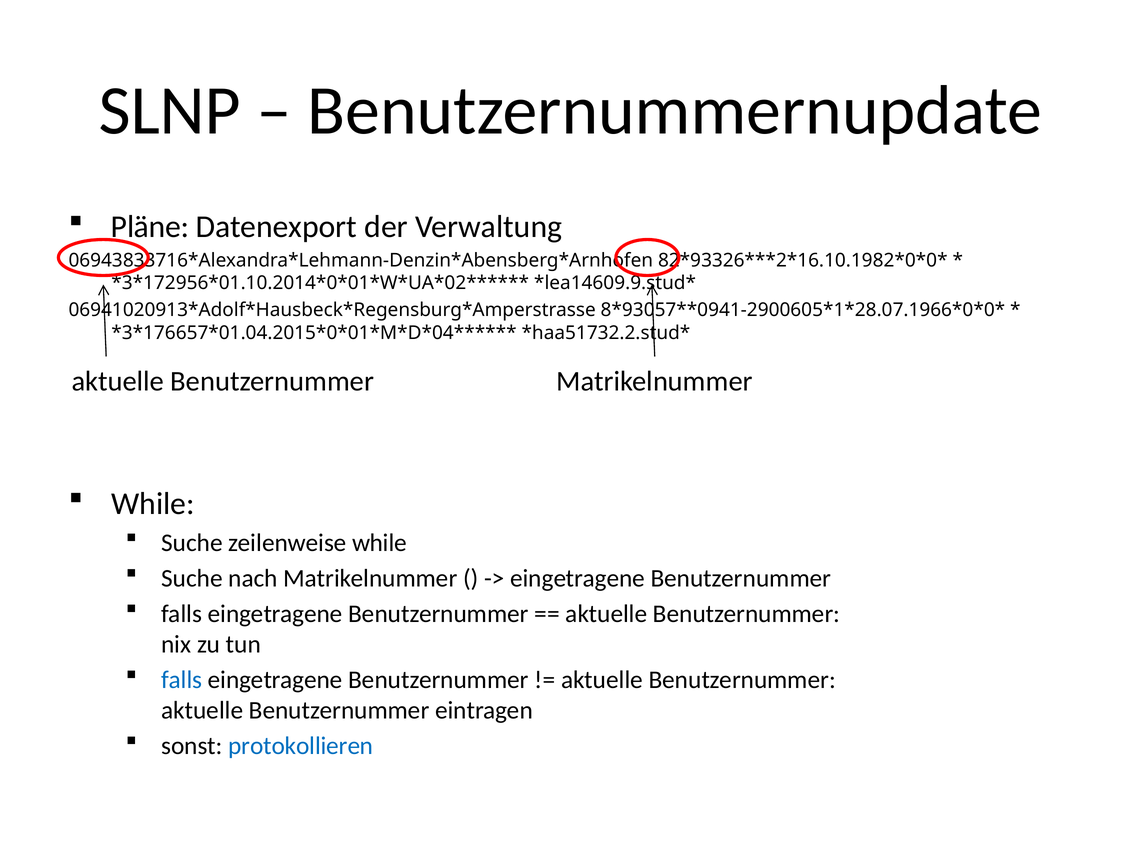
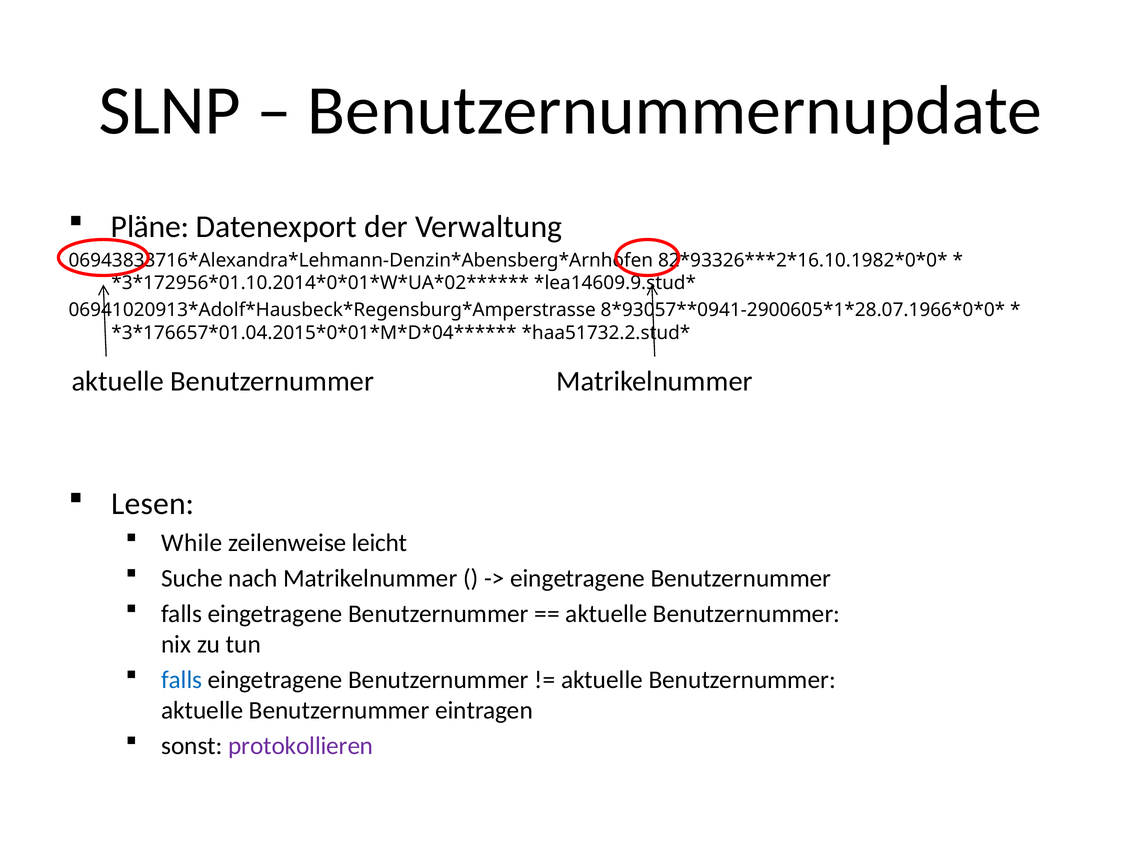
While at (153, 504): While -> Lesen
Suche at (192, 542): Suche -> While
zeilenweise while: while -> leicht
protokollieren colour: blue -> purple
